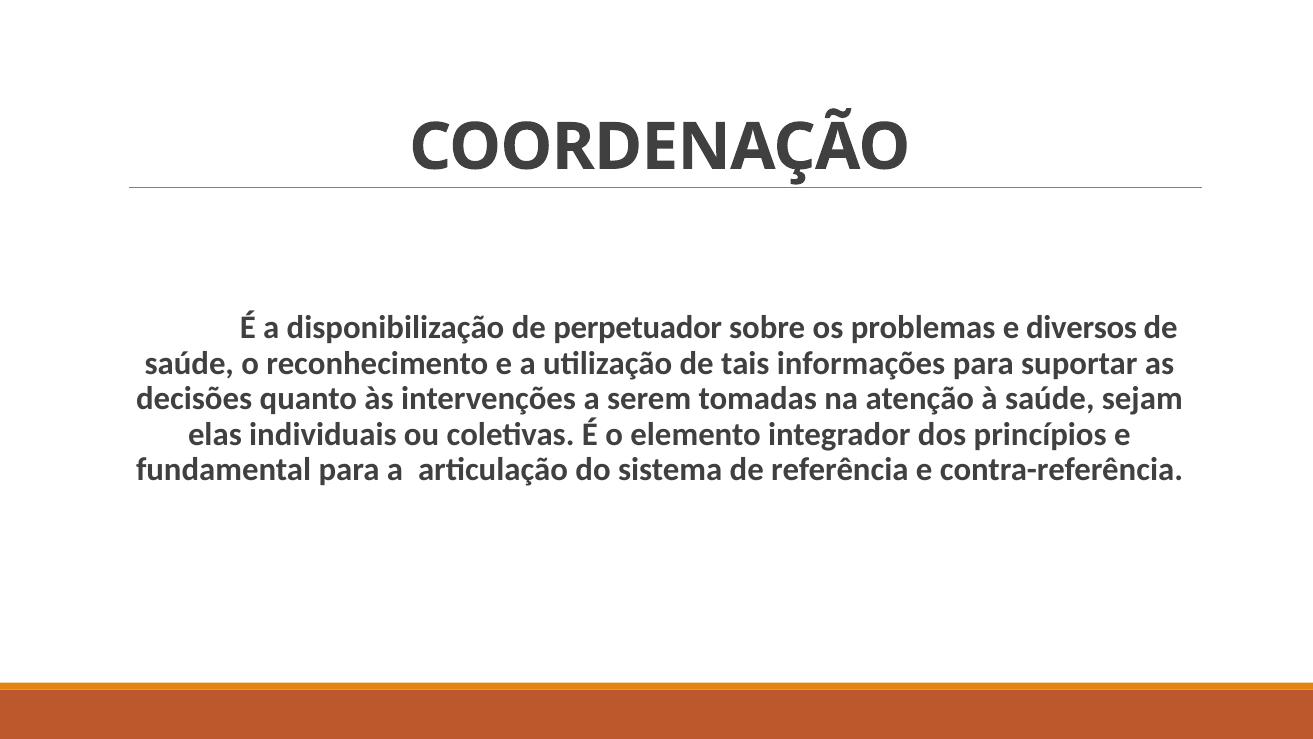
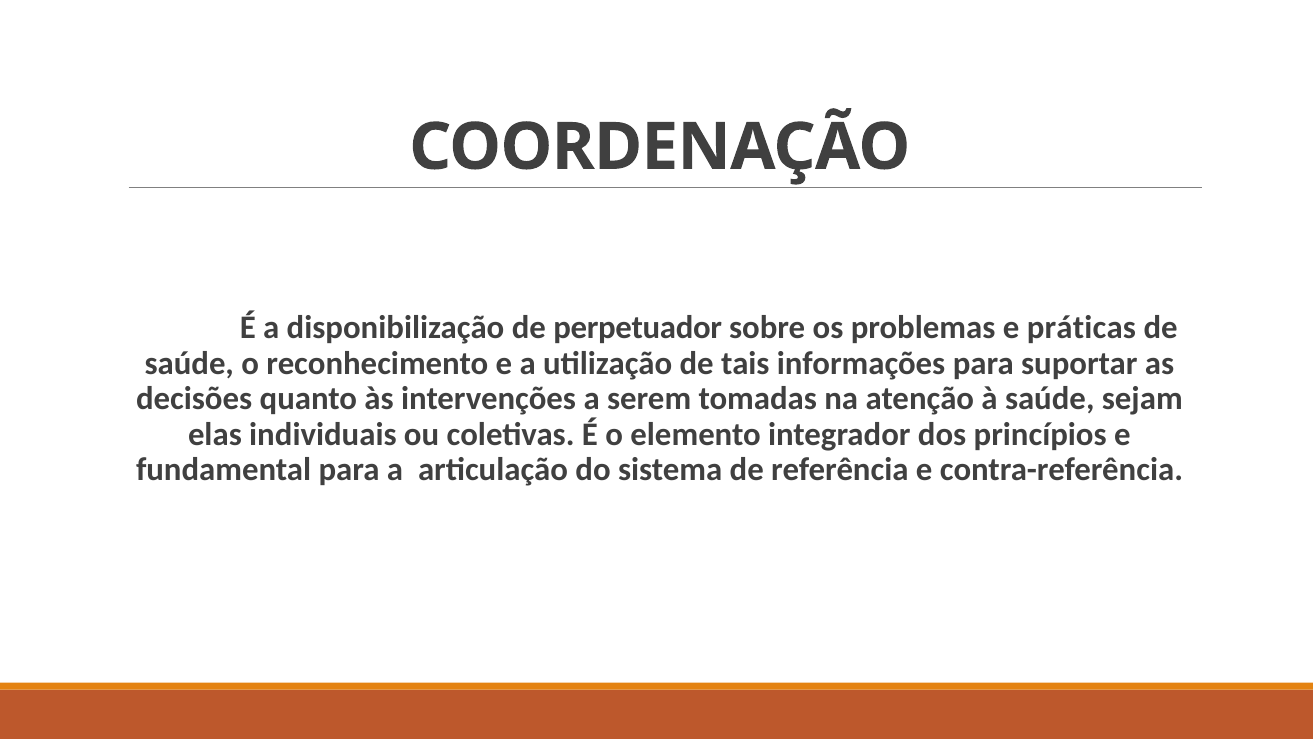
diversos: diversos -> práticas
